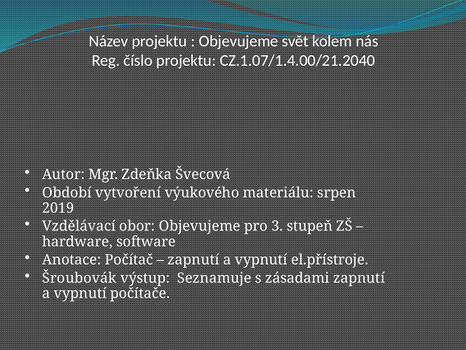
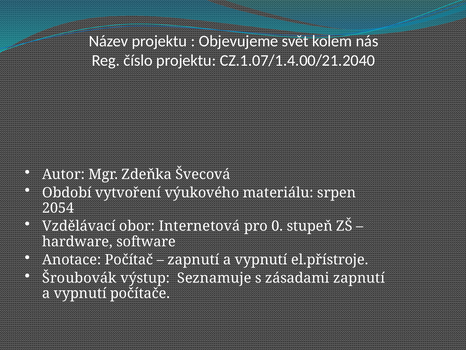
2019: 2019 -> 2054
obor Objevujeme: Objevujeme -> Internetová
3: 3 -> 0
